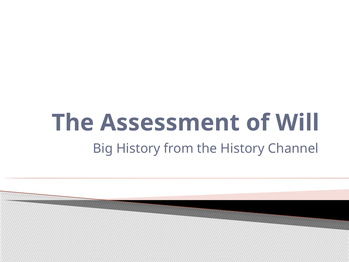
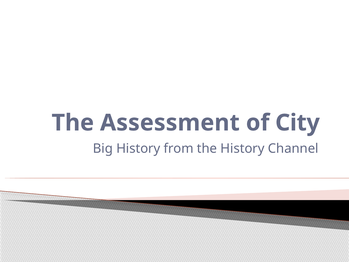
Will: Will -> City
